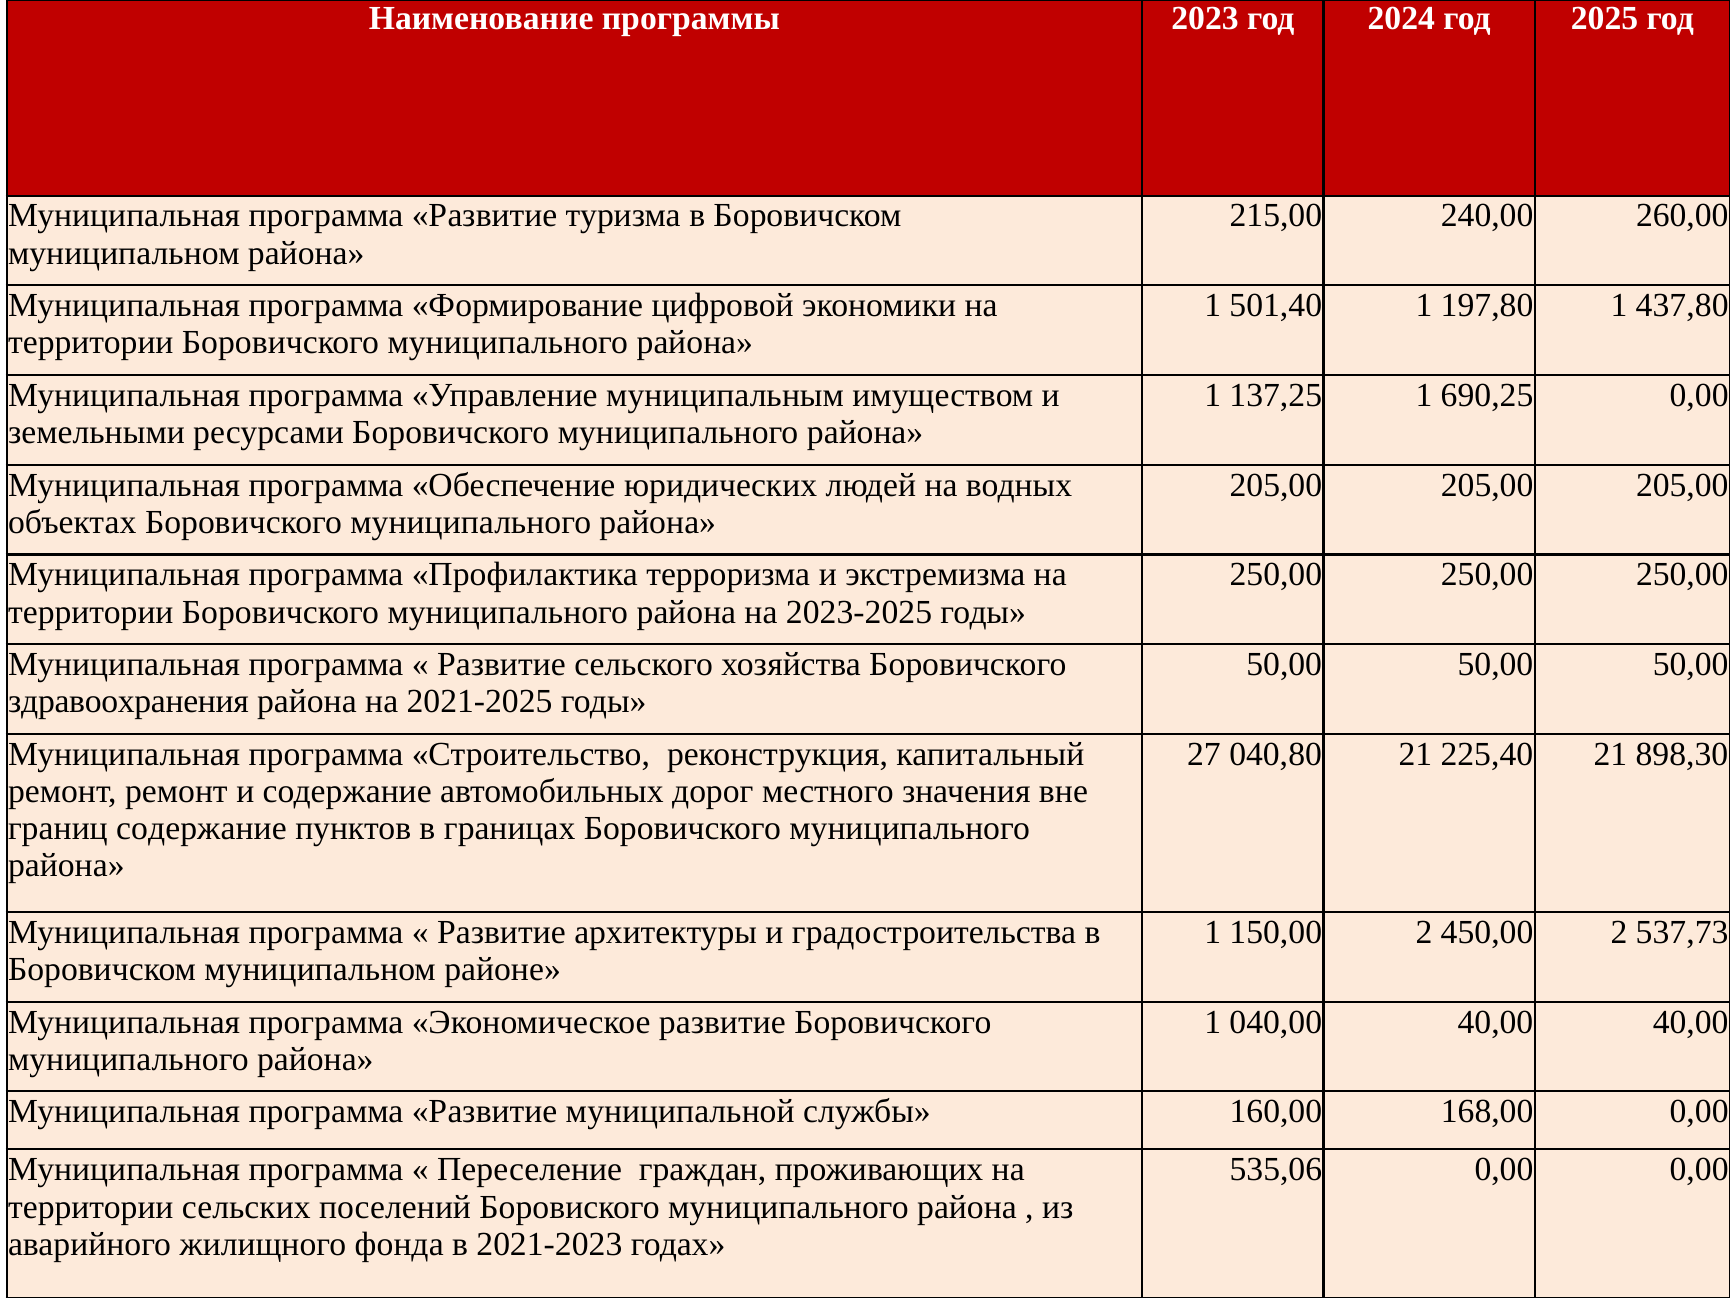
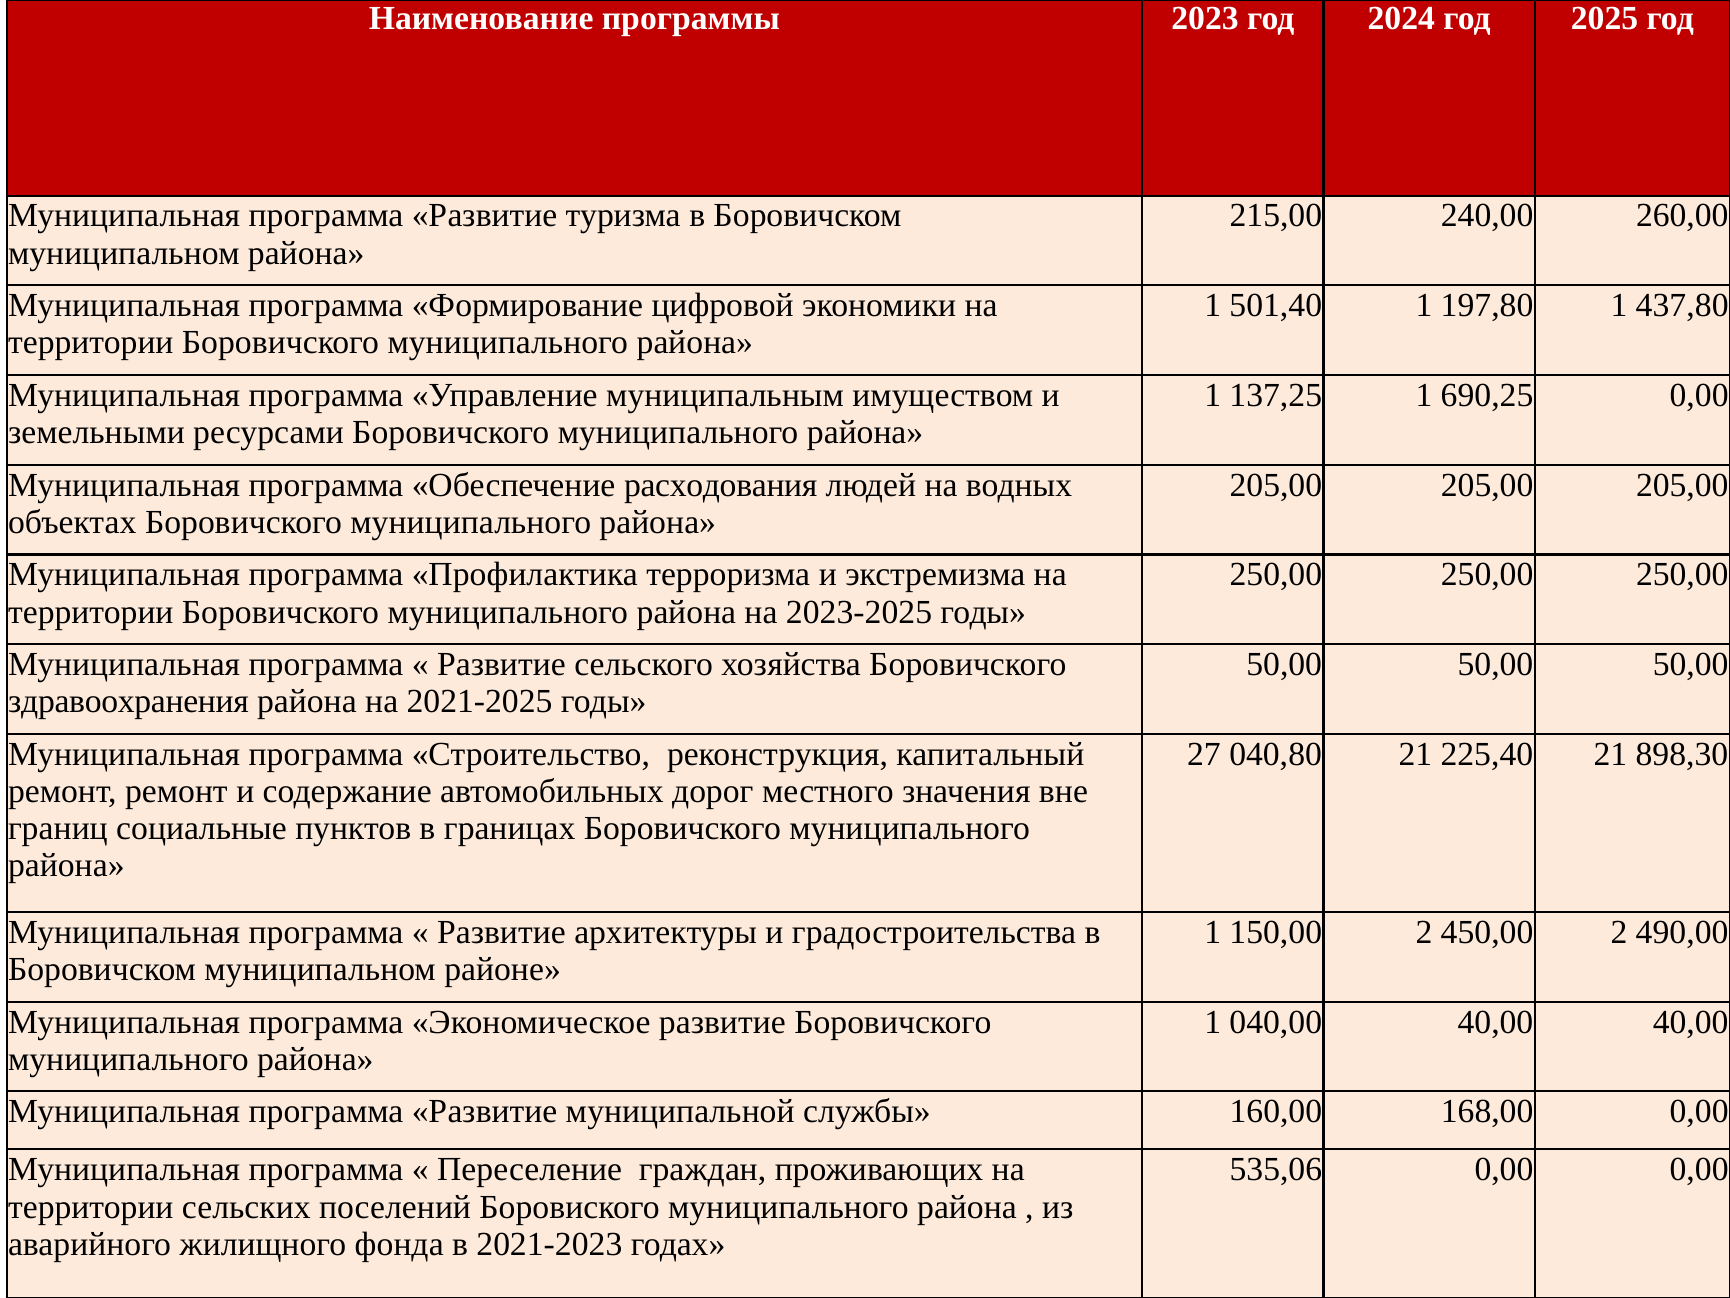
юридических: юридических -> расходования
границ содержание: содержание -> социальные
537,73: 537,73 -> 490,00
